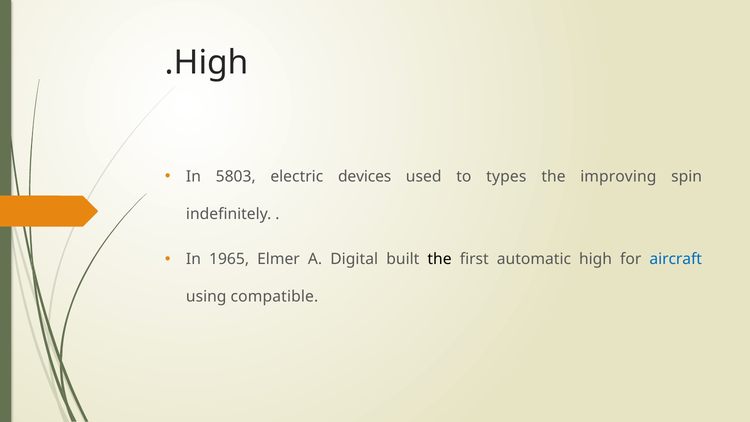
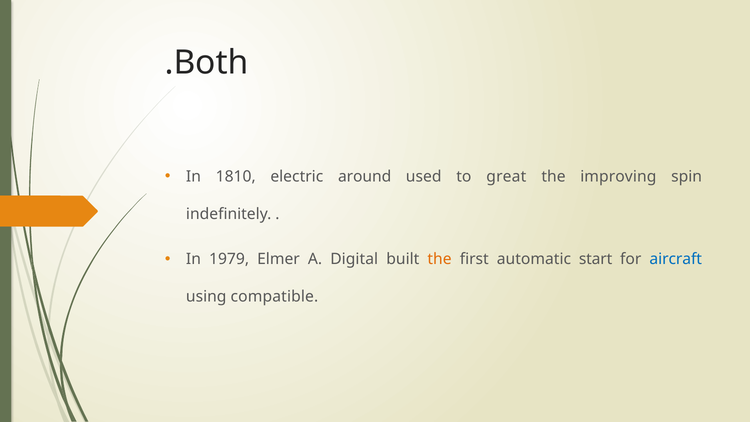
High at (211, 63): High -> Both
5803: 5803 -> 1810
devices: devices -> around
types: types -> great
1965: 1965 -> 1979
the at (440, 259) colour: black -> orange
automatic high: high -> start
